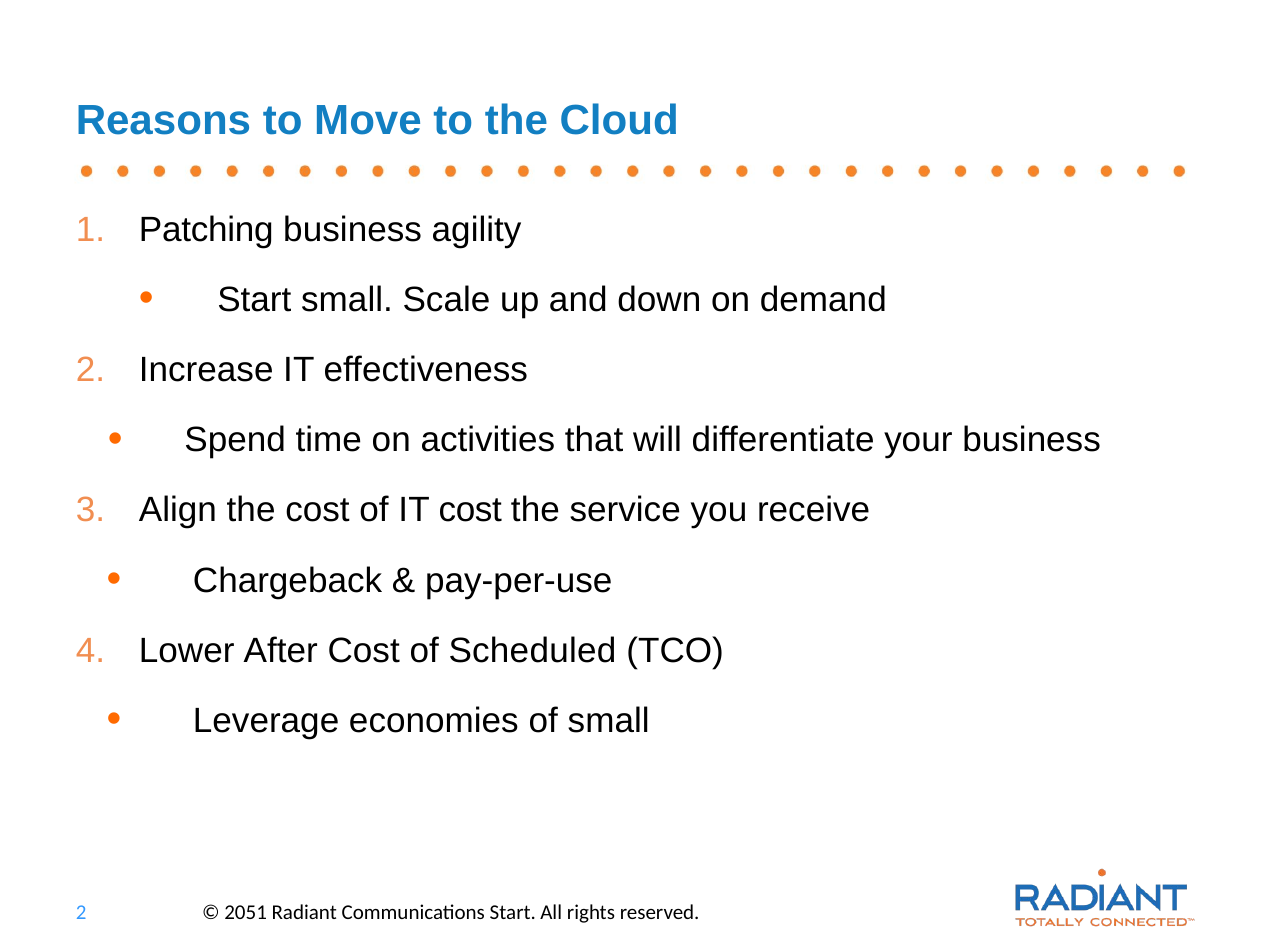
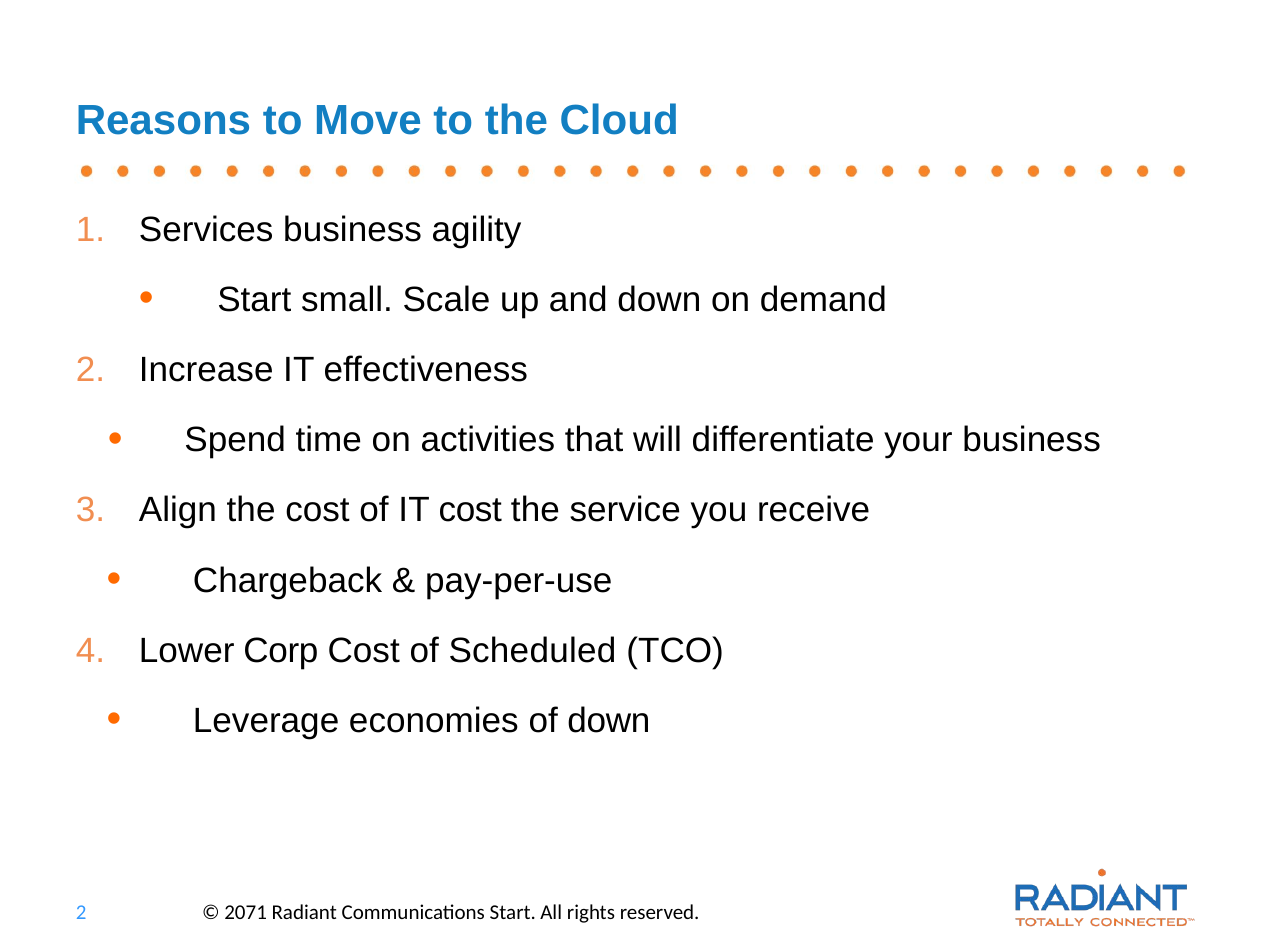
Patching: Patching -> Services
After: After -> Corp
of small: small -> down
2051: 2051 -> 2071
